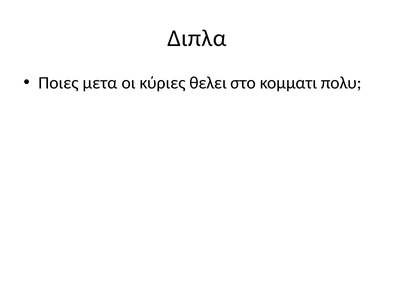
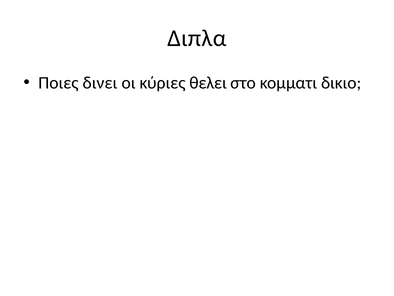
μετα: μετα -> δινει
πολυ: πολυ -> δικιο
